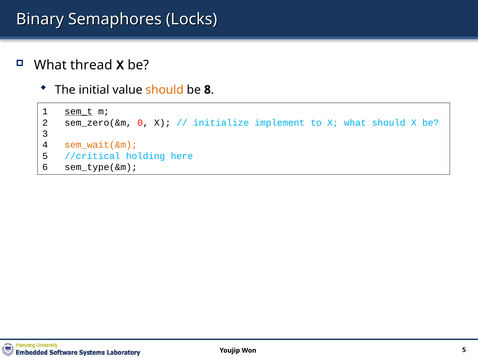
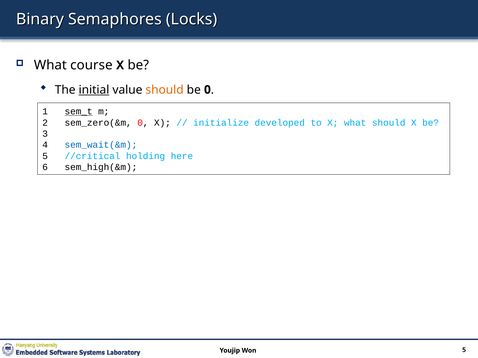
thread: thread -> course
initial underline: none -> present
be 8: 8 -> 0
implement: implement -> developed
sem_wait(&m colour: orange -> blue
sem_type(&m: sem_type(&m -> sem_high(&m
